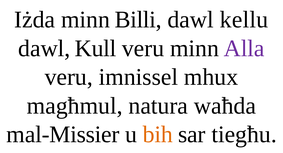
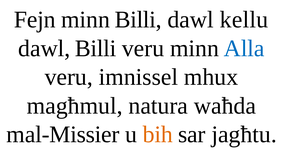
Iżda: Iżda -> Fejn
dawl Kull: Kull -> Billi
Alla colour: purple -> blue
tiegħu: tiegħu -> jagħtu
